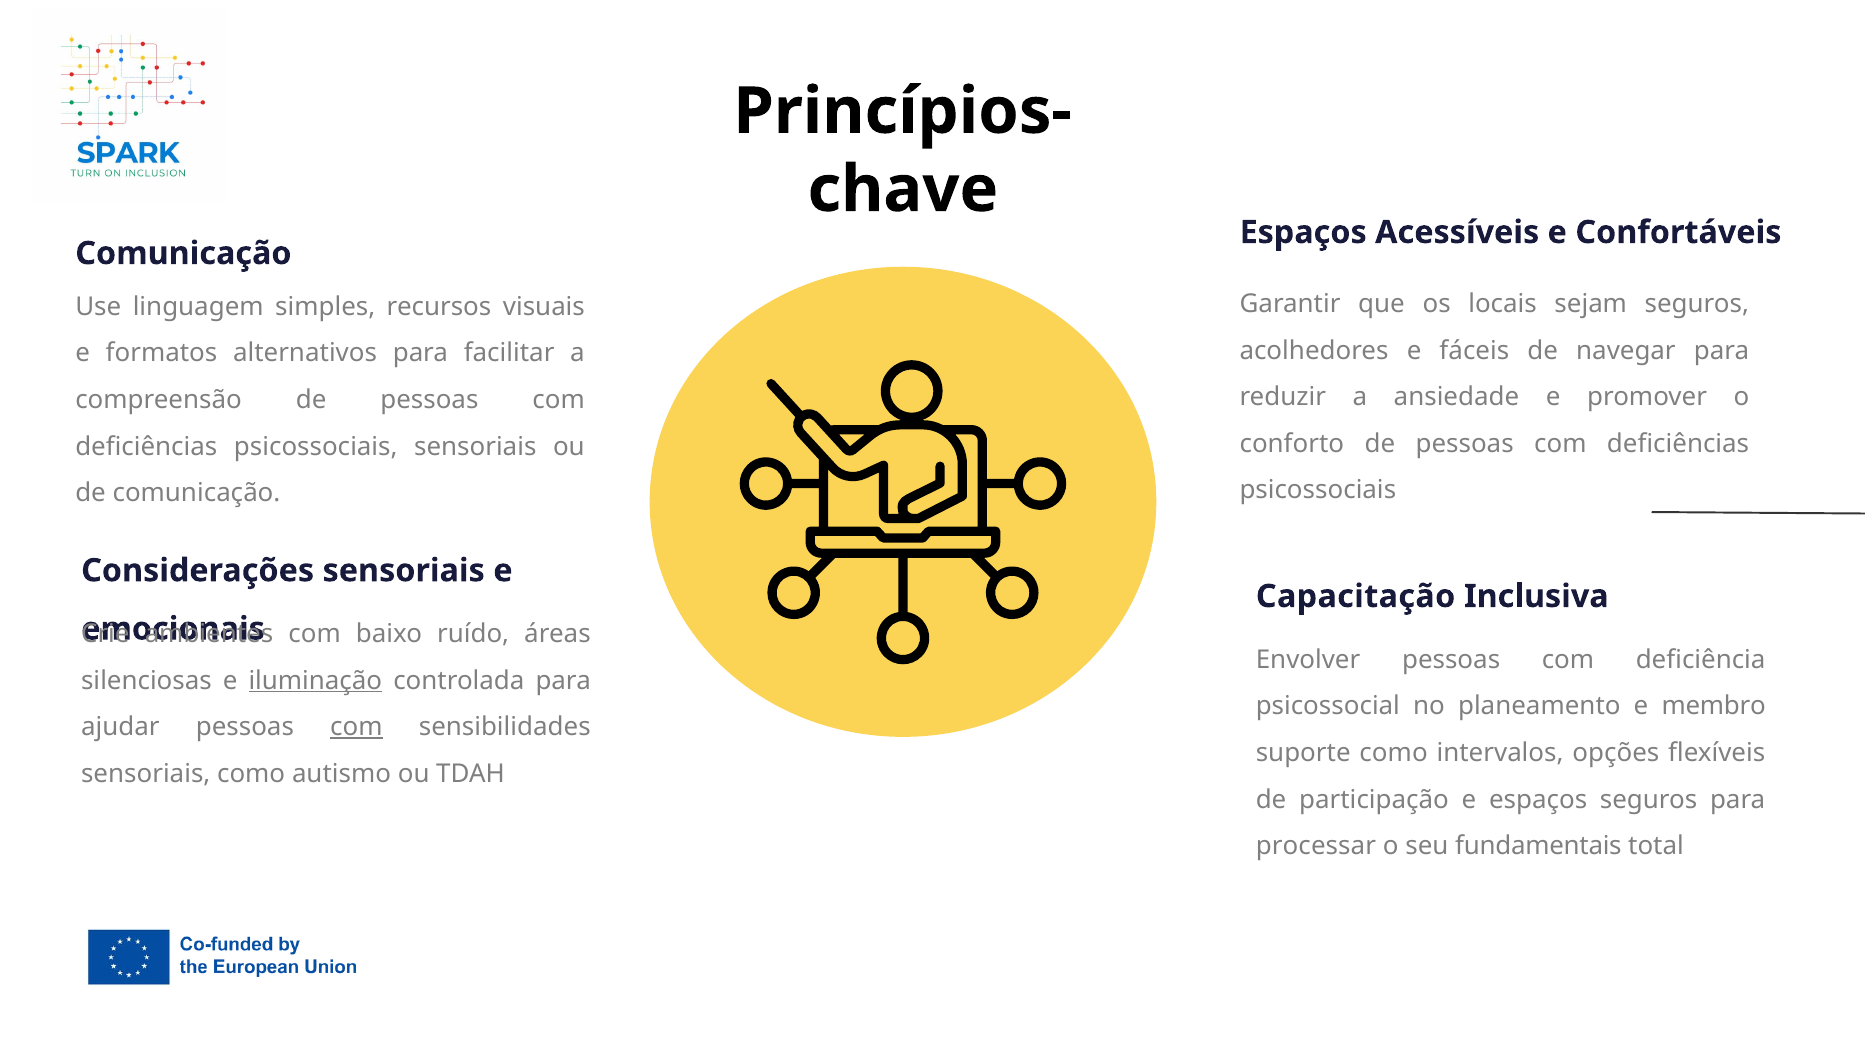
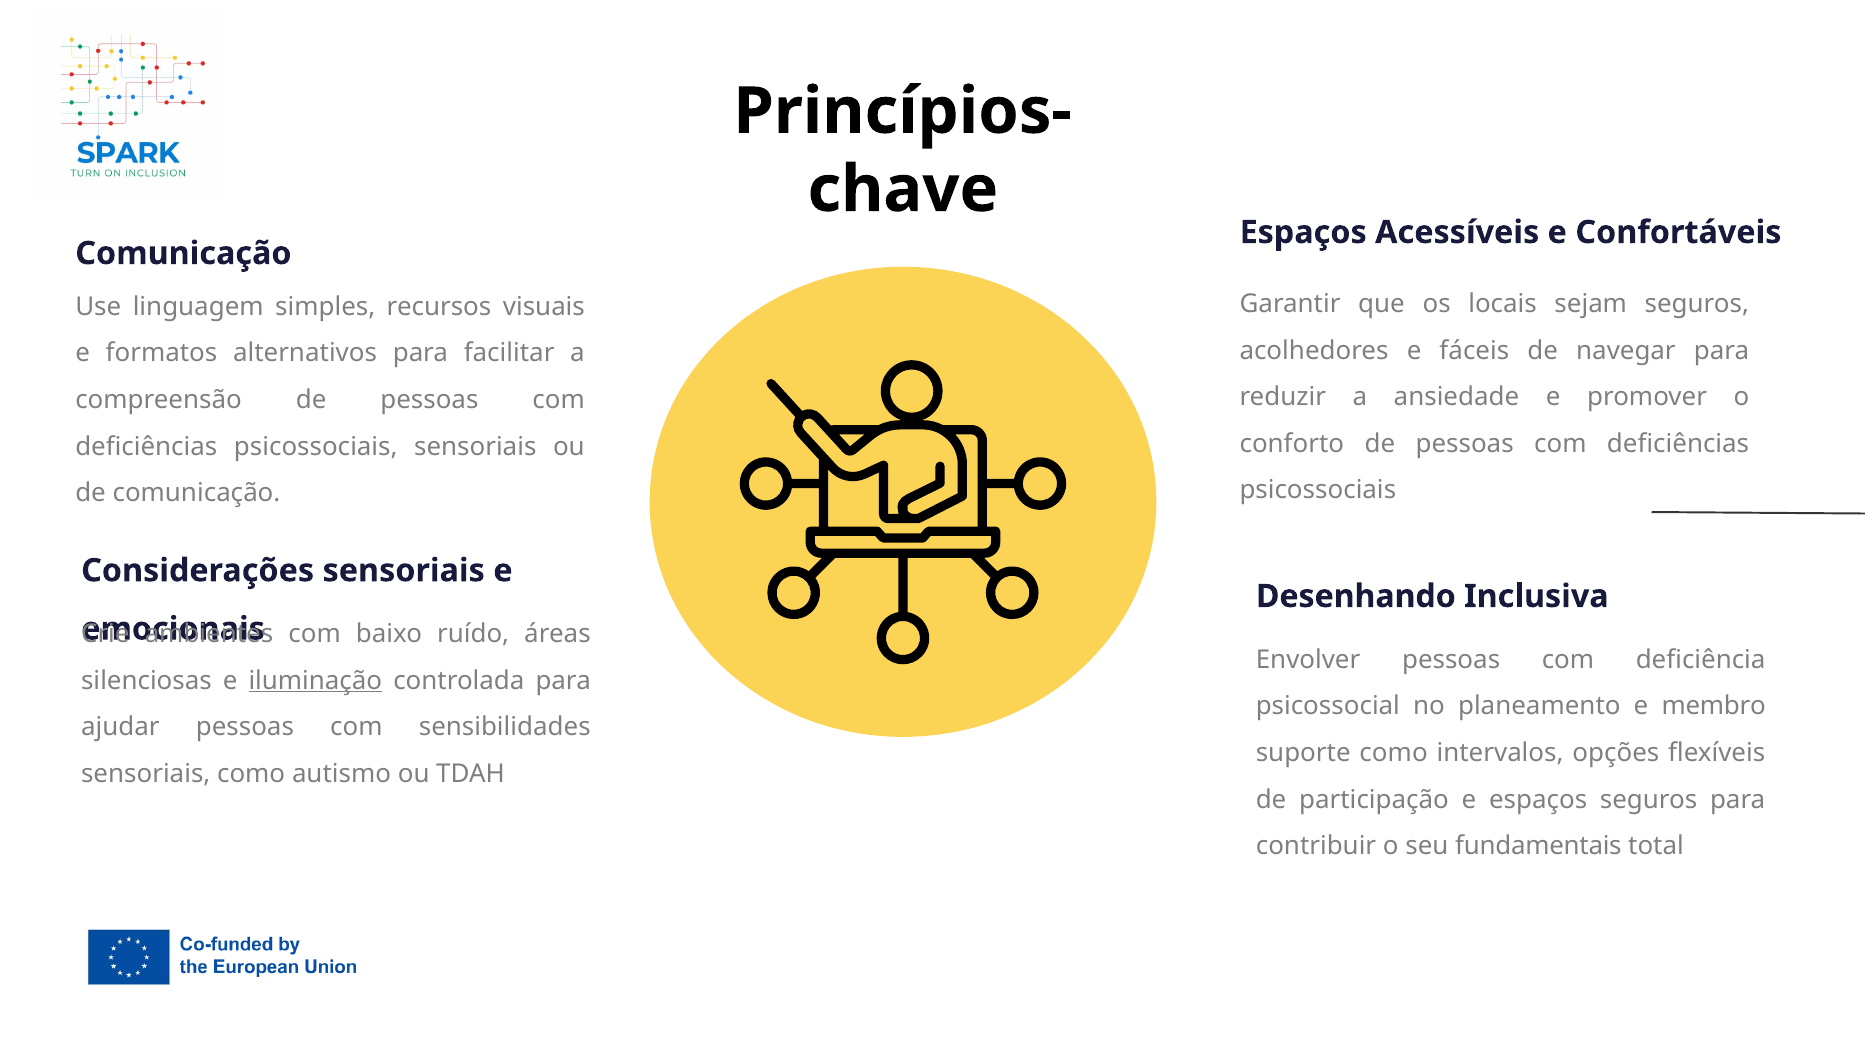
Capacitação: Capacitação -> Desenhando
com at (356, 727) underline: present -> none
processar: processar -> contribuir
